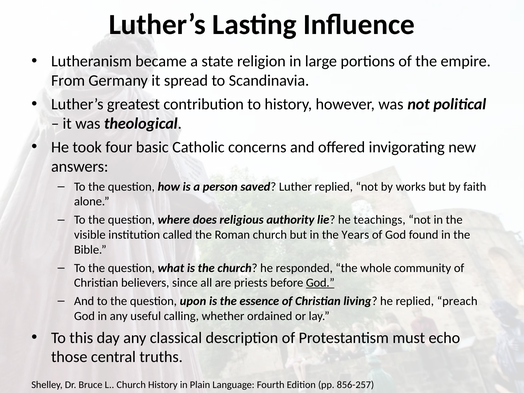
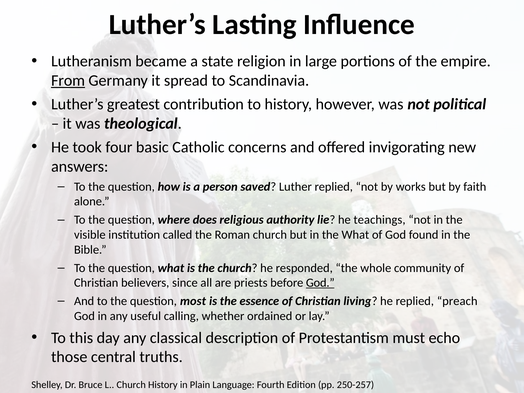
From underline: none -> present
the Years: Years -> What
upon: upon -> most
856-257: 856-257 -> 250-257
